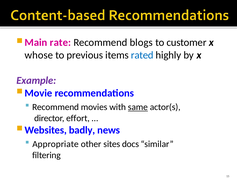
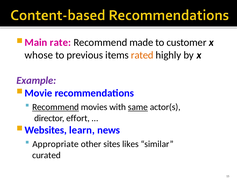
blogs: blogs -> made
rated colour: blue -> orange
Recommend at (56, 107) underline: none -> present
badly: badly -> learn
docs: docs -> likes
filtering: filtering -> curated
